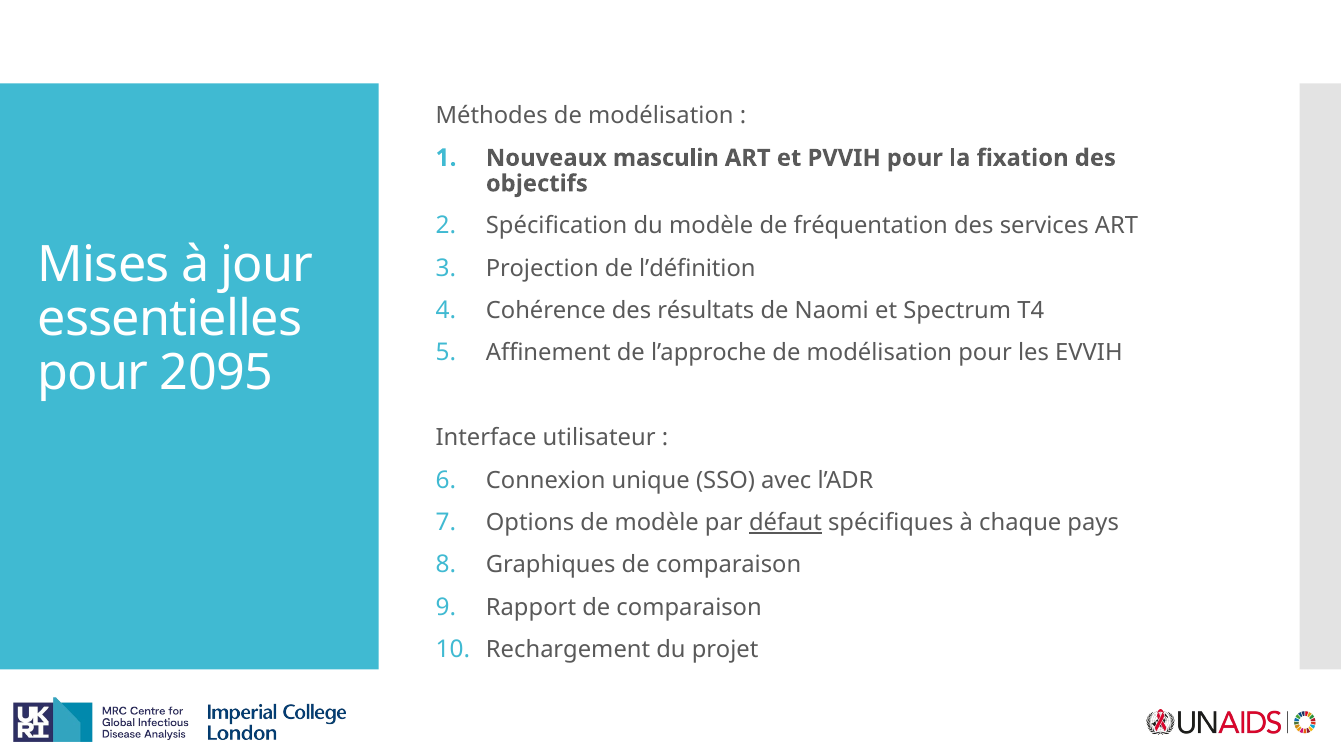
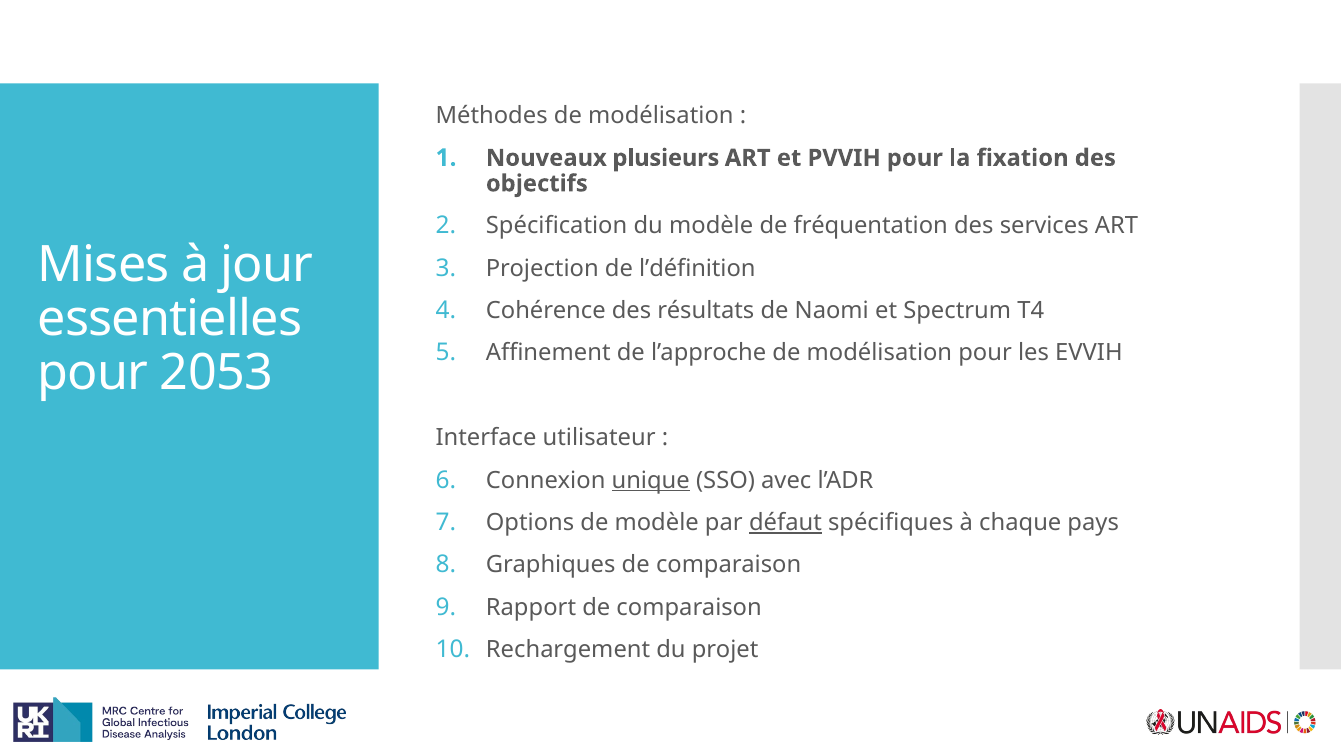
masculin: masculin -> plusieurs
2095: 2095 -> 2053
unique underline: none -> present
